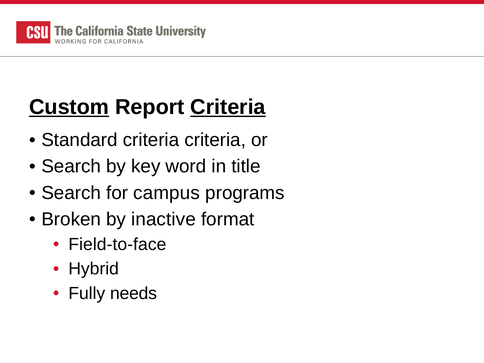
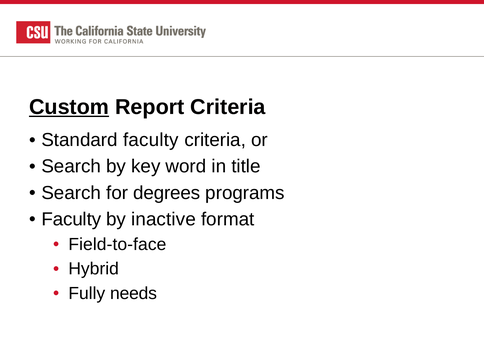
Criteria at (228, 107) underline: present -> none
Standard criteria: criteria -> faculty
campus: campus -> degrees
Broken at (71, 219): Broken -> Faculty
